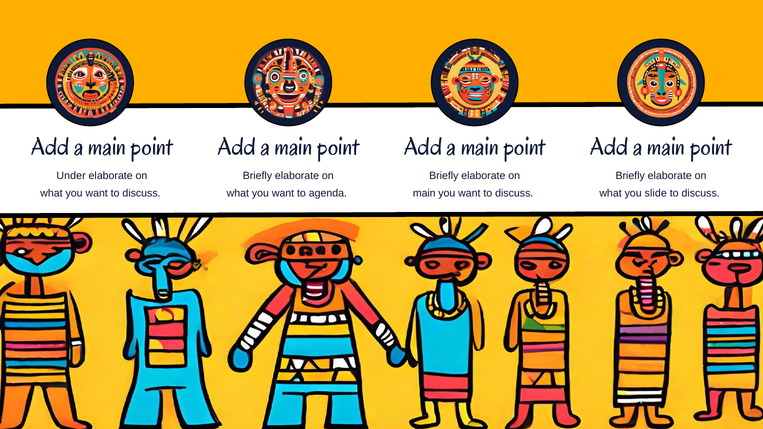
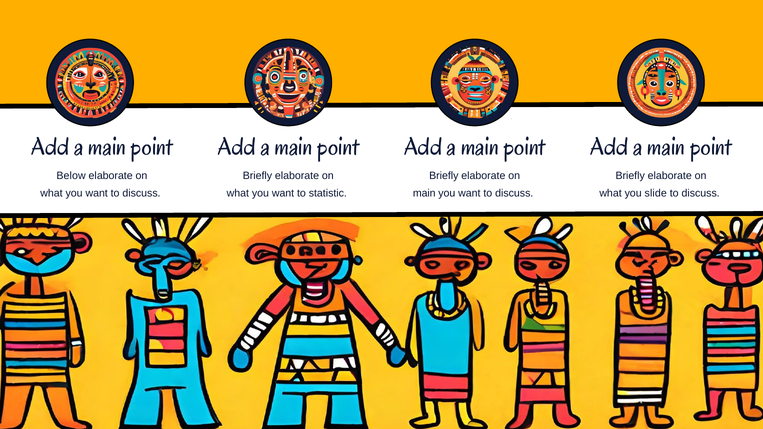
Under: Under -> Below
agenda: agenda -> statistic
